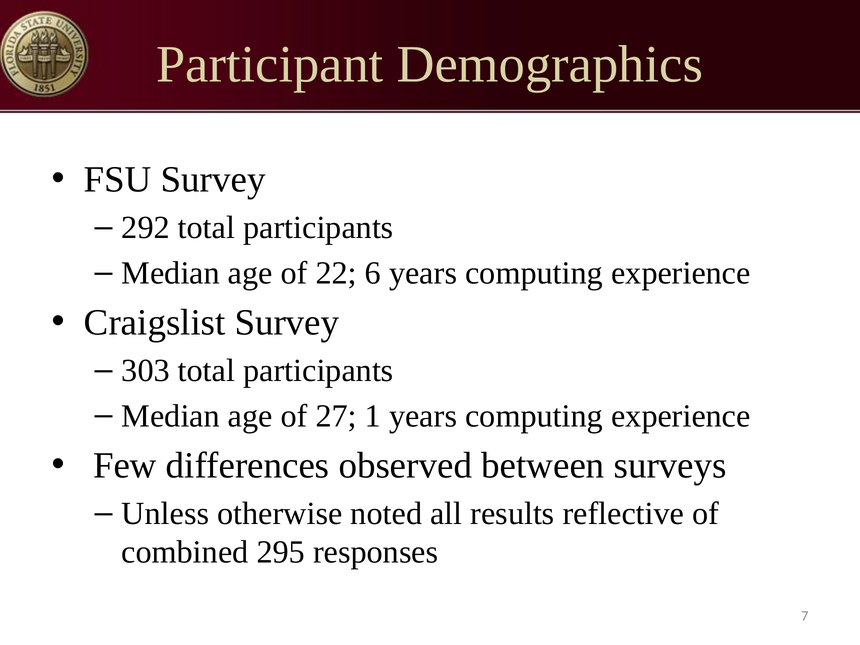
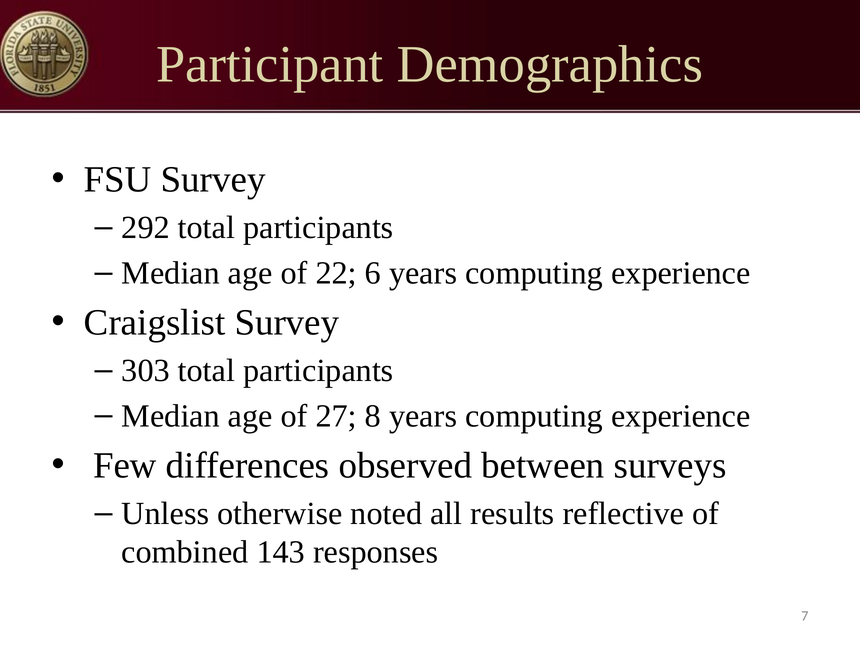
1: 1 -> 8
295: 295 -> 143
